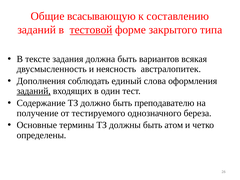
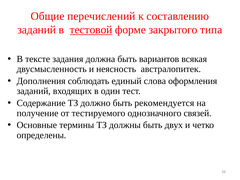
всасывающую: всасывающую -> перечислений
заданий at (34, 91) underline: present -> none
преподавателю: преподавателю -> рекомендуется
береза: береза -> связей
атом: атом -> двух
